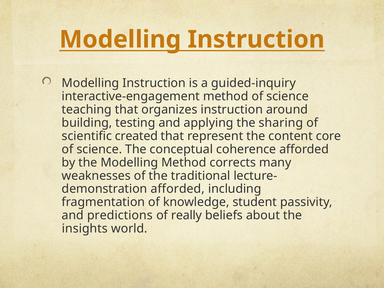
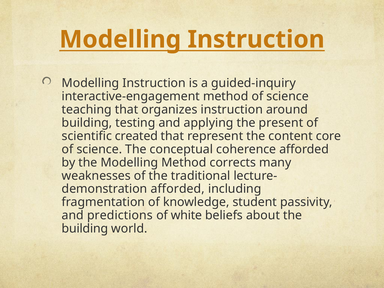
sharing: sharing -> present
really: really -> white
insights at (85, 229): insights -> building
